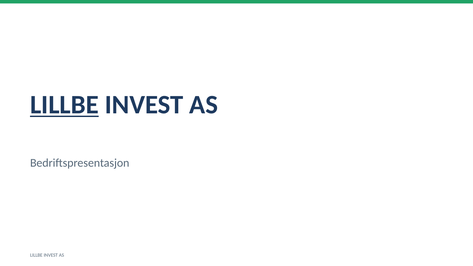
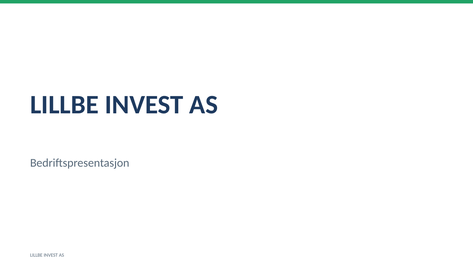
LILLBE at (64, 105) underline: present -> none
